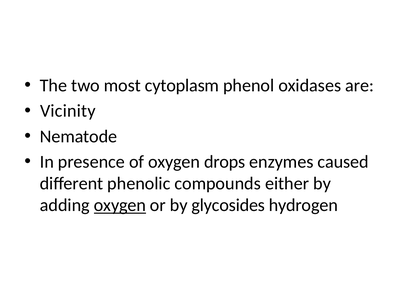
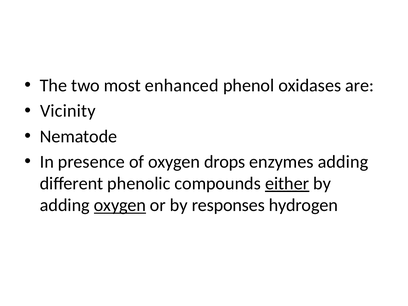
cytoplasm: cytoplasm -> enhanced
enzymes caused: caused -> adding
either underline: none -> present
glycosides: glycosides -> responses
